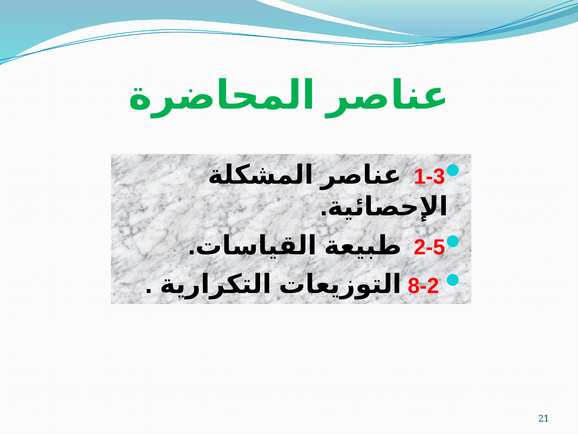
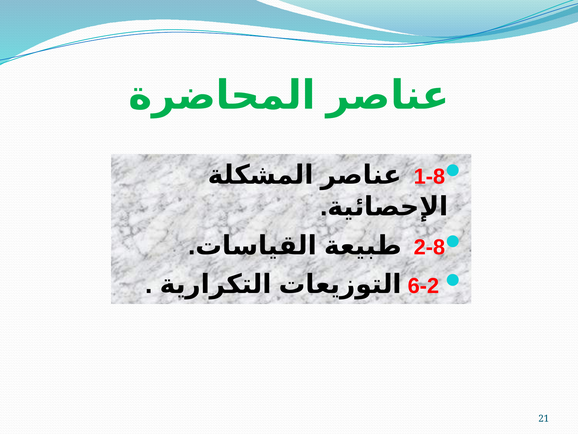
1-3: 1-3 -> 1-8
2-5: 2-5 -> 2-8
8-2: 8-2 -> 6-2
